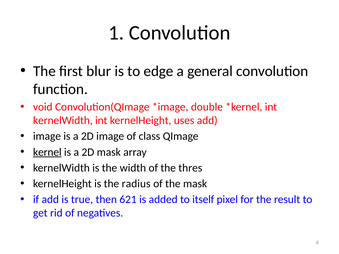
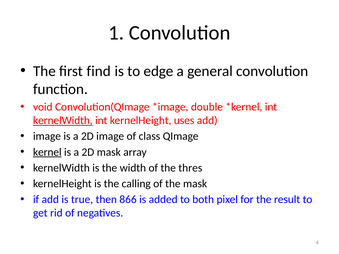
blur: blur -> find
kernelWidth at (63, 121) underline: none -> present
radius: radius -> calling
621: 621 -> 866
itself: itself -> both
